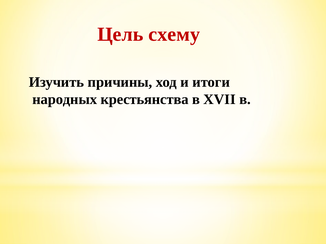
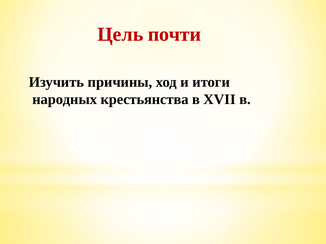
схему: схему -> почти
